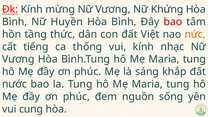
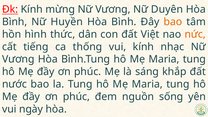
Khứng: Khứng -> Duyên
bao at (173, 22) colour: red -> orange
tầng: tầng -> hình
cung: cung -> ngày
